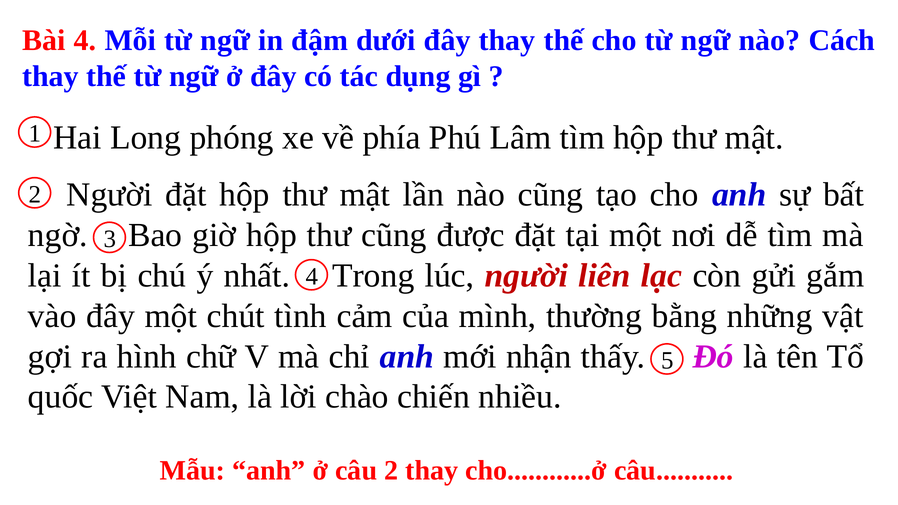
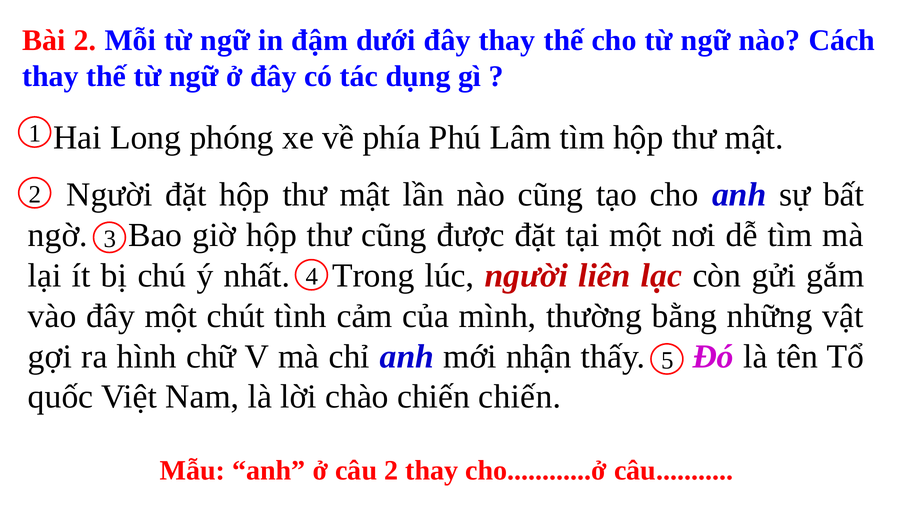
Bài 4: 4 -> 2
chiến nhiều: nhiều -> chiến
